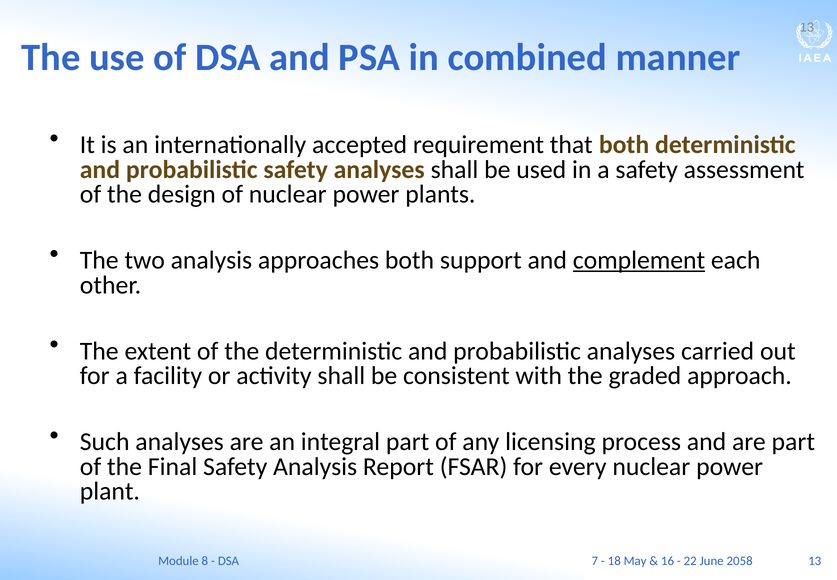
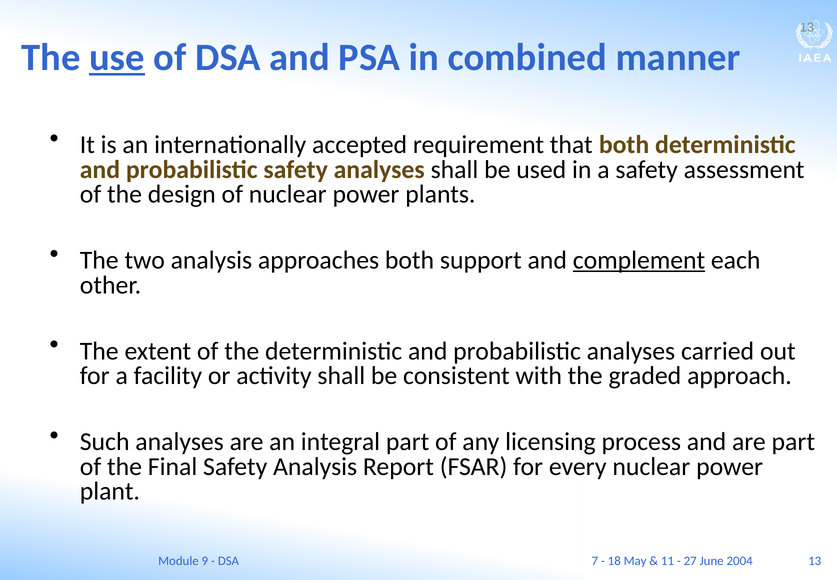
use underline: none -> present
8: 8 -> 9
16: 16 -> 11
22: 22 -> 27
2058: 2058 -> 2004
